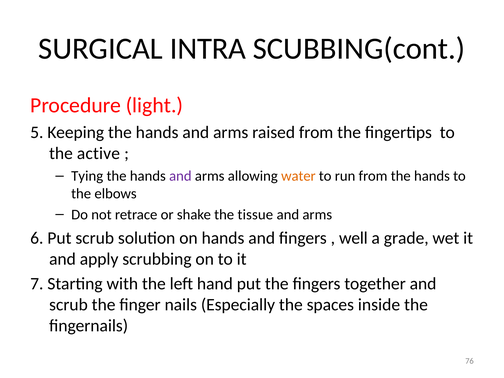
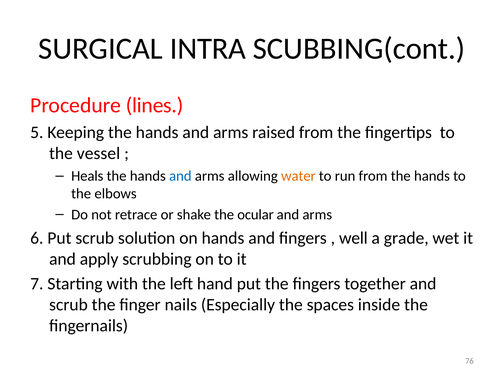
light: light -> lines
active: active -> vessel
Tying: Tying -> Heals
and at (180, 176) colour: purple -> blue
tissue: tissue -> ocular
